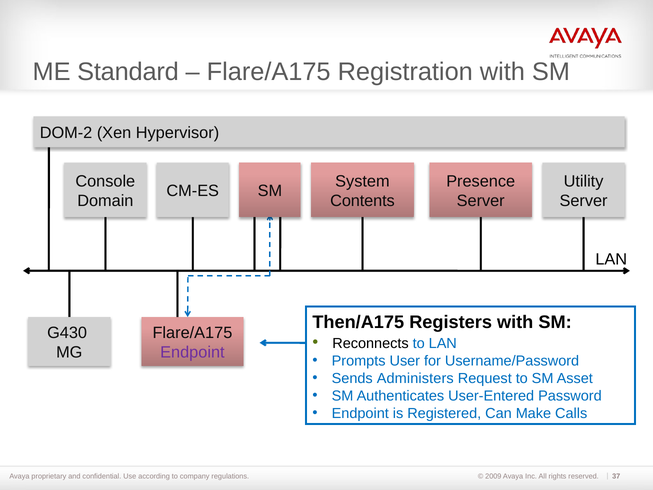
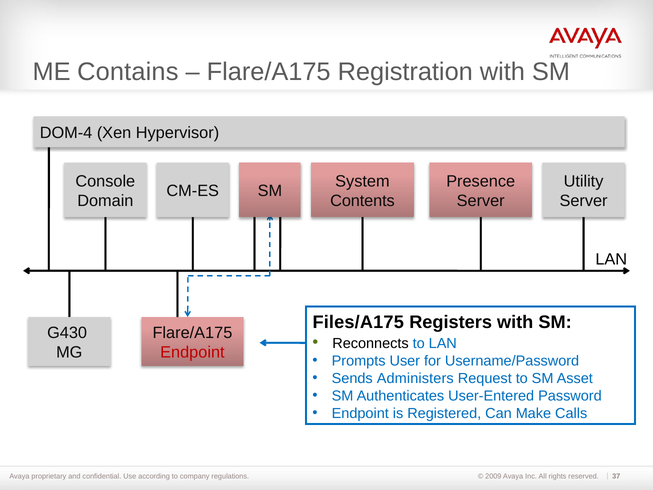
Standard: Standard -> Contains
DOM-2: DOM-2 -> DOM-4
Then/A175: Then/A175 -> Files/A175
Endpoint at (192, 352) colour: purple -> red
